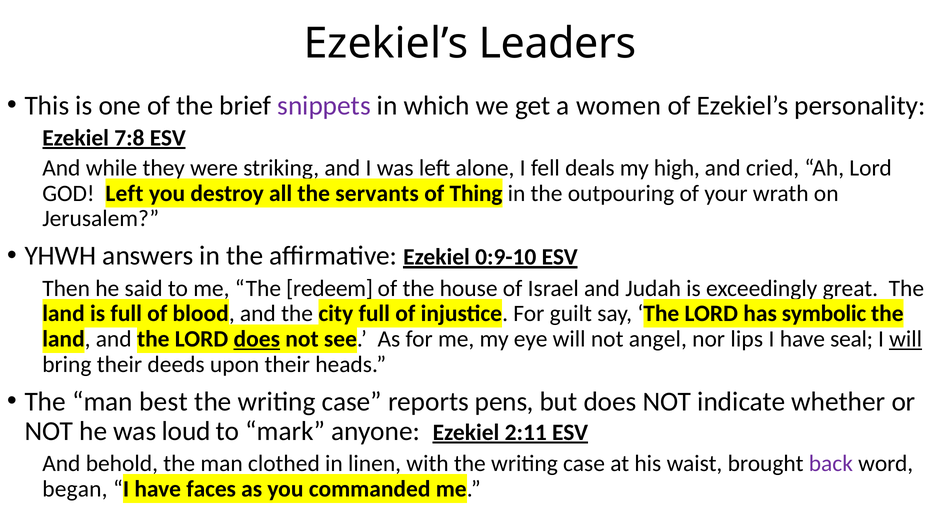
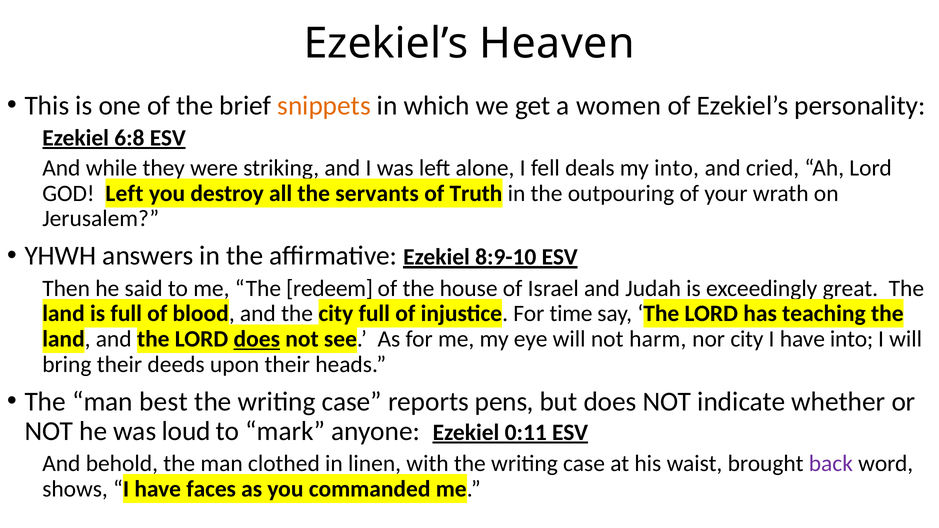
Leaders: Leaders -> Heaven
snippets colour: purple -> orange
7:8: 7:8 -> 6:8
my high: high -> into
Thing: Thing -> Truth
0:9-10: 0:9-10 -> 8:9-10
guilt: guilt -> time
symbolic: symbolic -> teaching
angel: angel -> harm
nor lips: lips -> city
have seal: seal -> into
will at (906, 339) underline: present -> none
2:11: 2:11 -> 0:11
began: began -> shows
